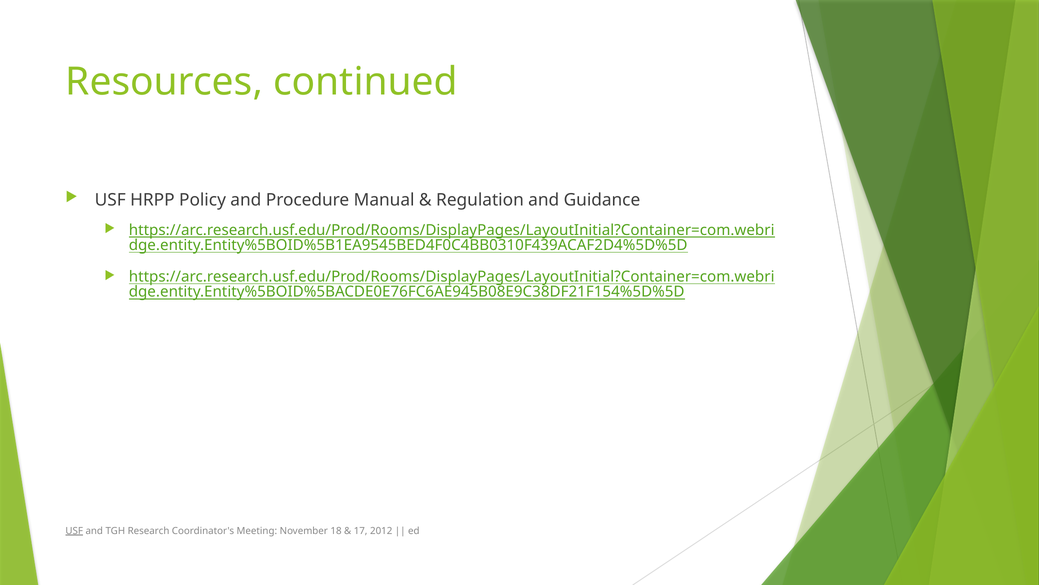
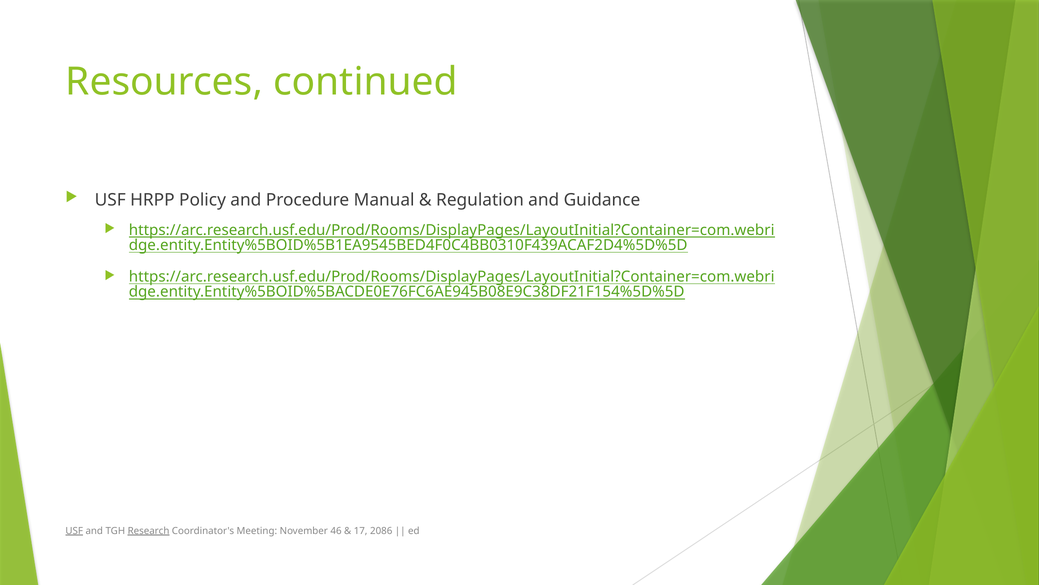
Research underline: none -> present
18: 18 -> 46
2012: 2012 -> 2086
